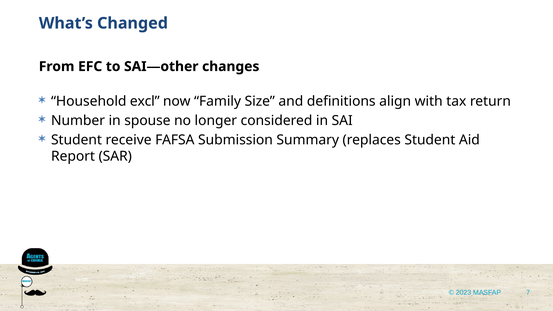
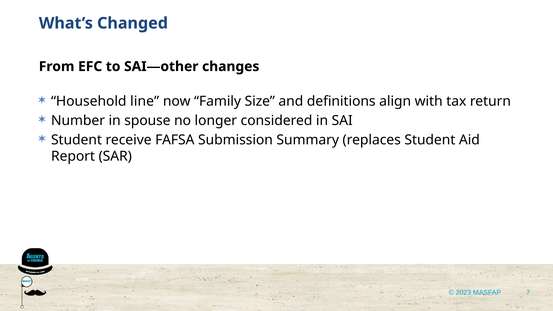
excl: excl -> line
